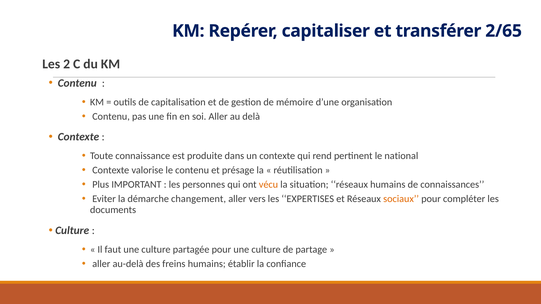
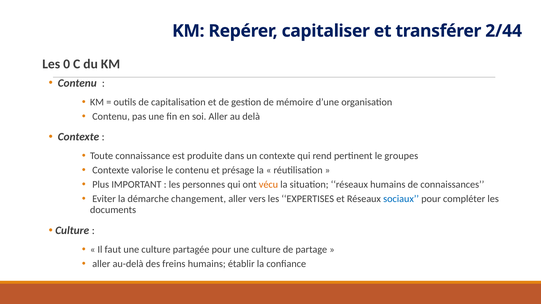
2/65: 2/65 -> 2/44
2: 2 -> 0
national: national -> groupes
sociaux colour: orange -> blue
